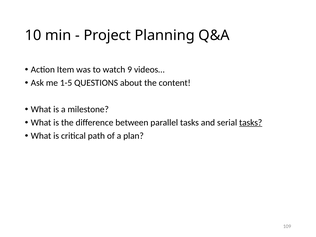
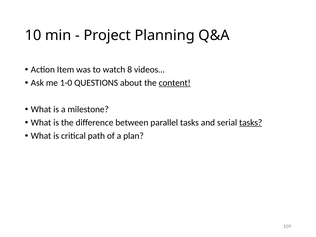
9: 9 -> 8
1-5: 1-5 -> 1-0
content underline: none -> present
